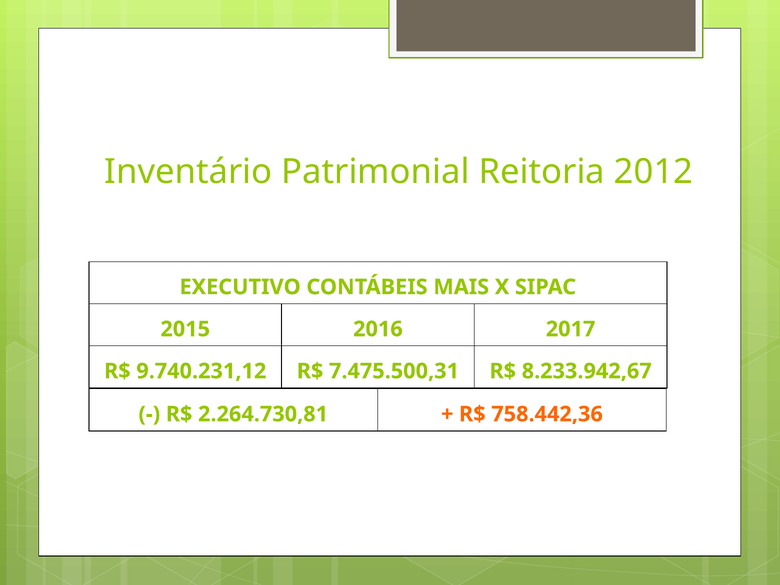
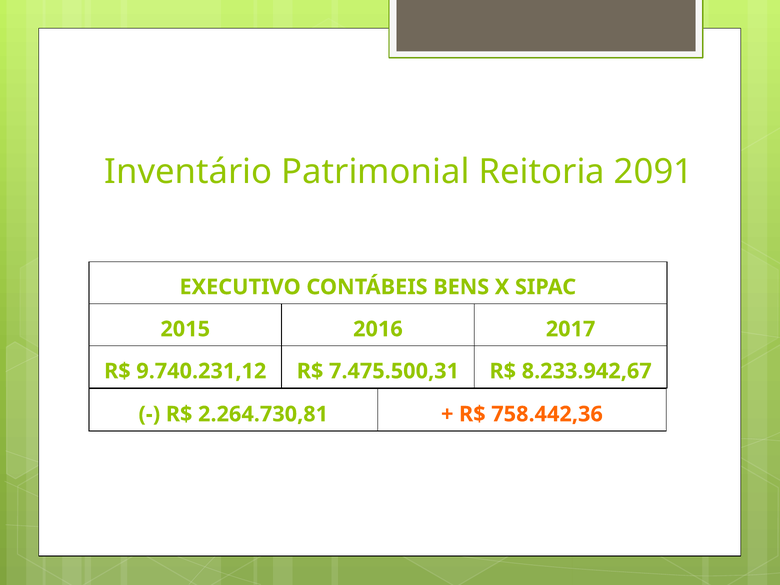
2012: 2012 -> 2091
MAIS: MAIS -> BENS
